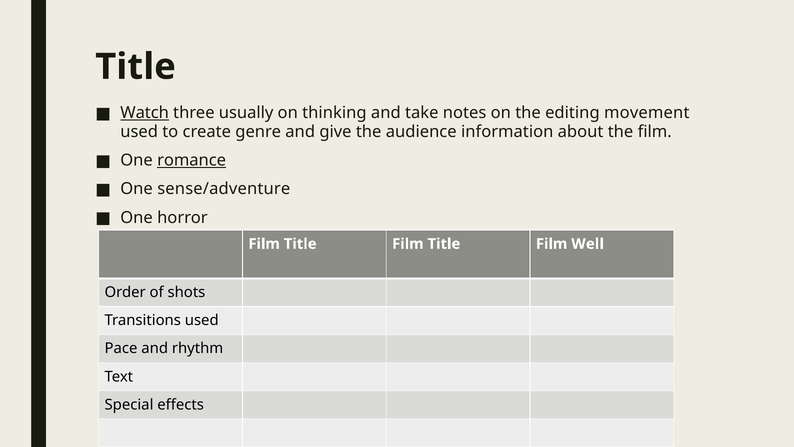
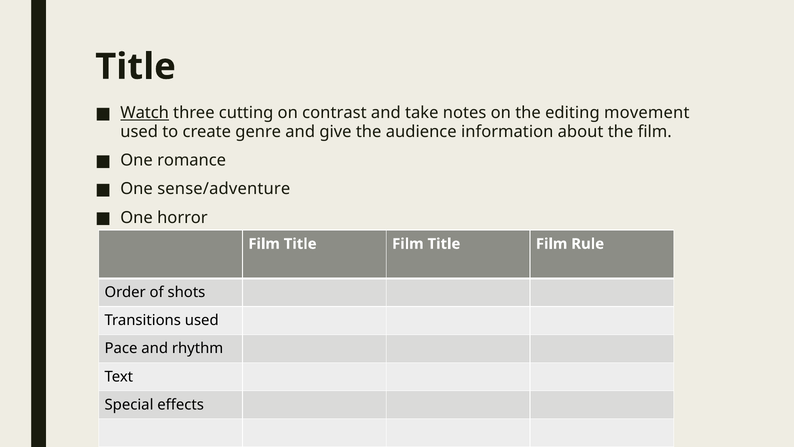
usually: usually -> cutting
thinking: thinking -> contrast
romance underline: present -> none
Well: Well -> Rule
